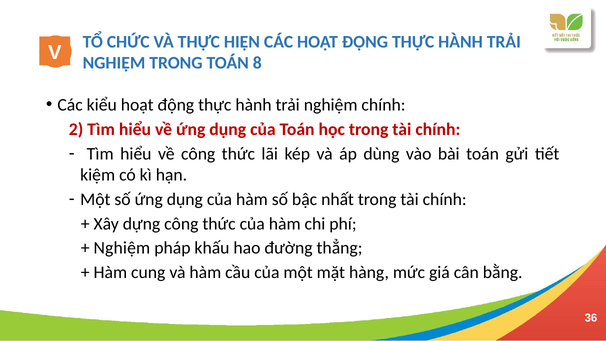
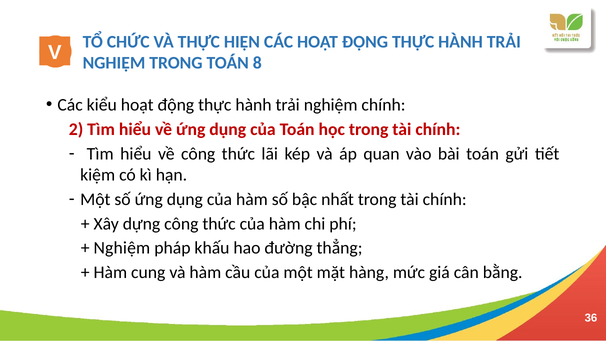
dùng: dùng -> quan
